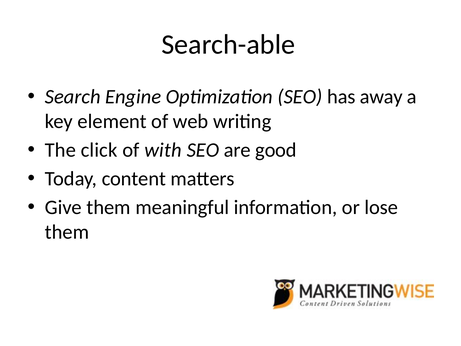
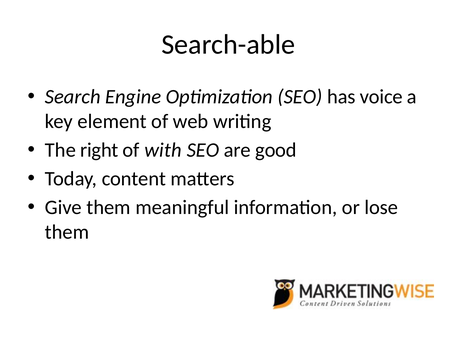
away: away -> voice
click: click -> right
